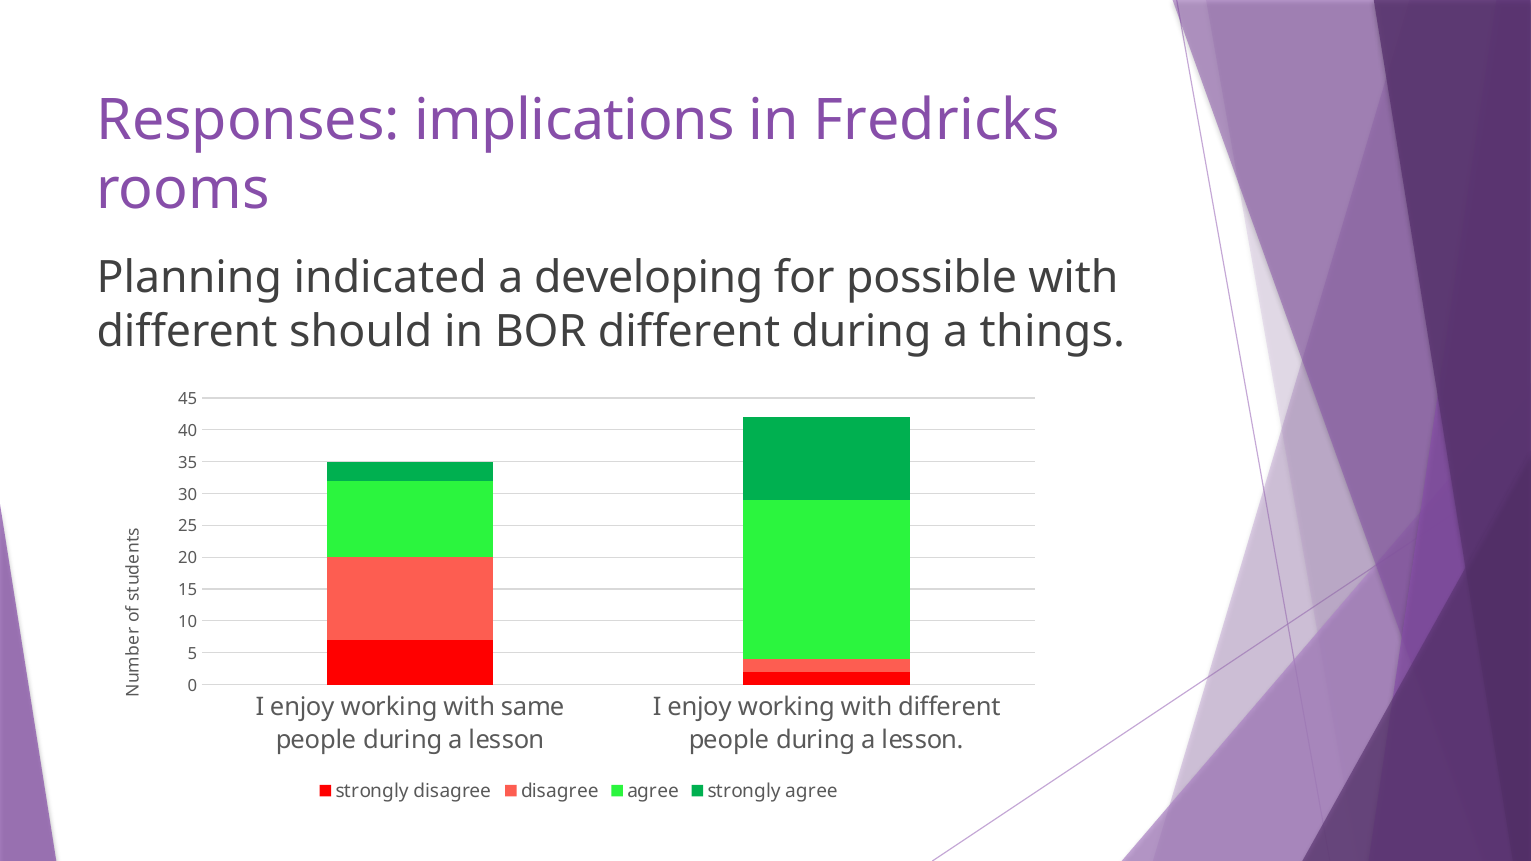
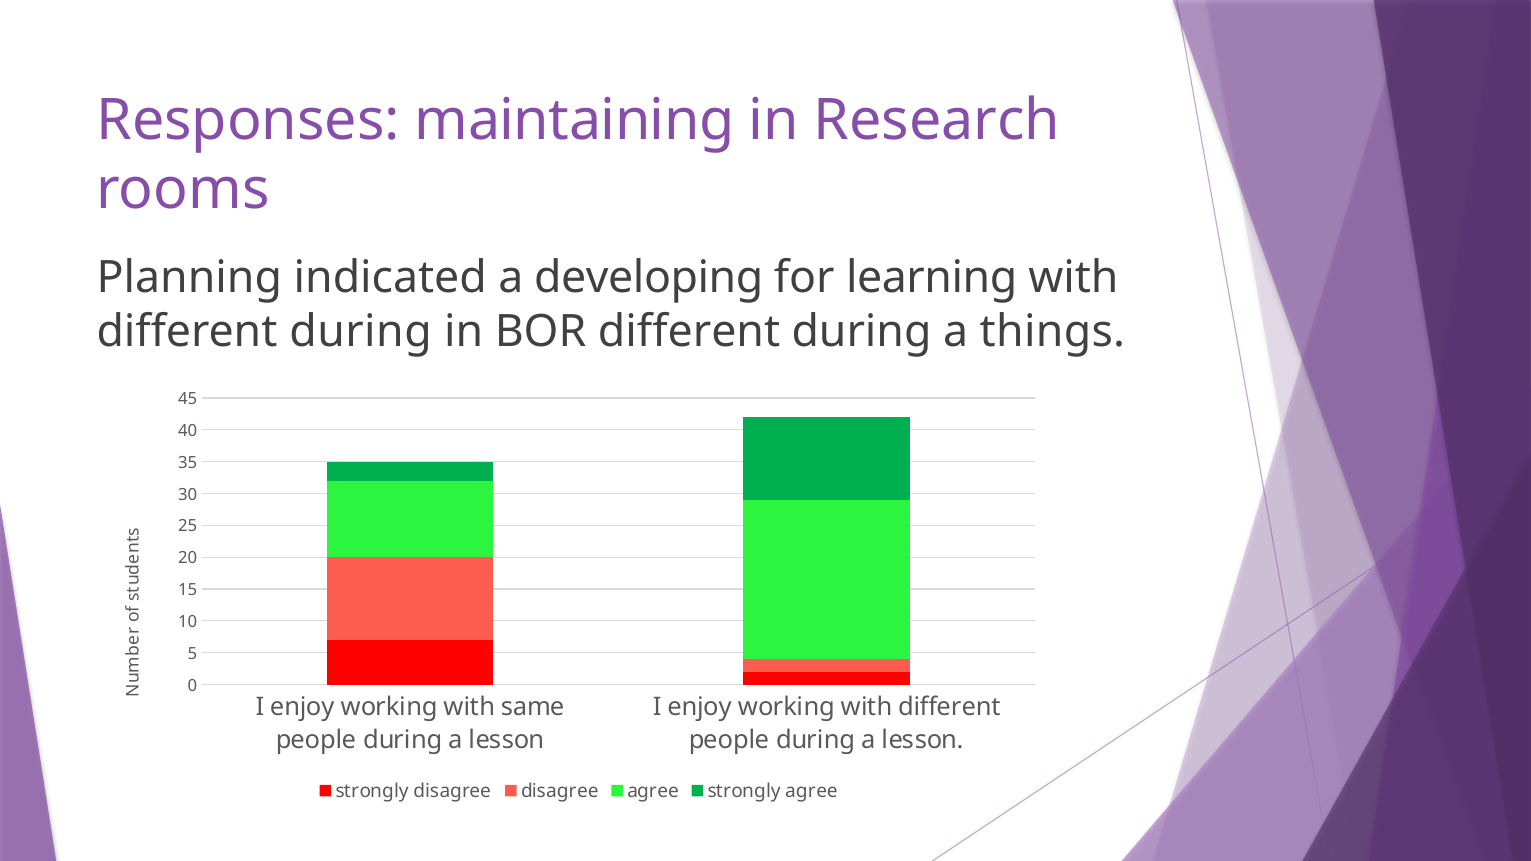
implications: implications -> maintaining
Fredricks: Fredricks -> Research
possible: possible -> learning
should at (361, 331): should -> during
